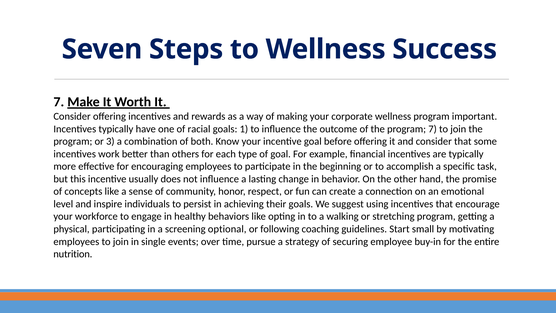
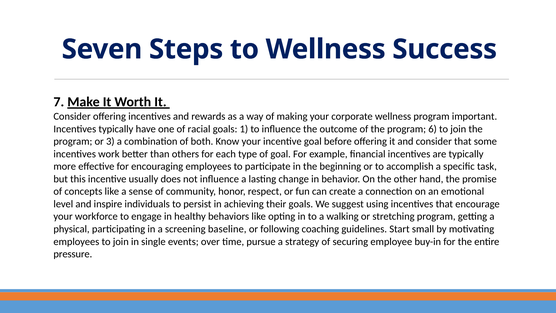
program 7: 7 -> 6
optional: optional -> baseline
nutrition: nutrition -> pressure
